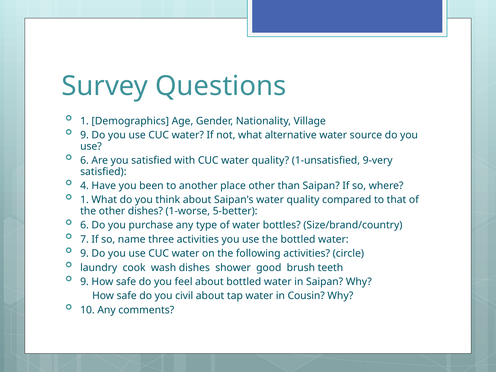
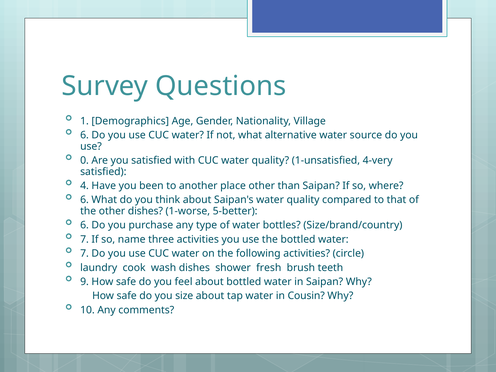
9 at (85, 135): 9 -> 6
6 at (85, 160): 6 -> 0
9-very: 9-very -> 4-very
1 at (85, 200): 1 -> 6
9 at (85, 253): 9 -> 7
good: good -> fresh
civil: civil -> size
